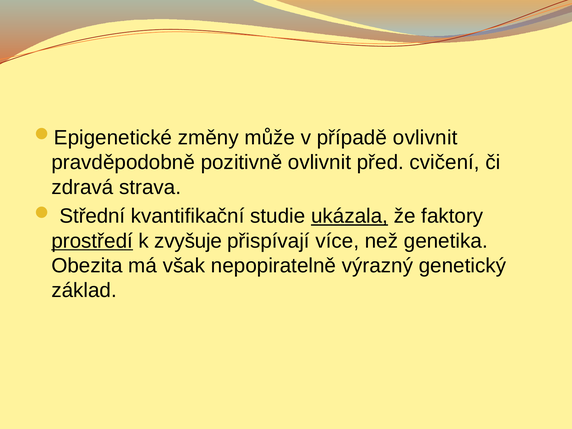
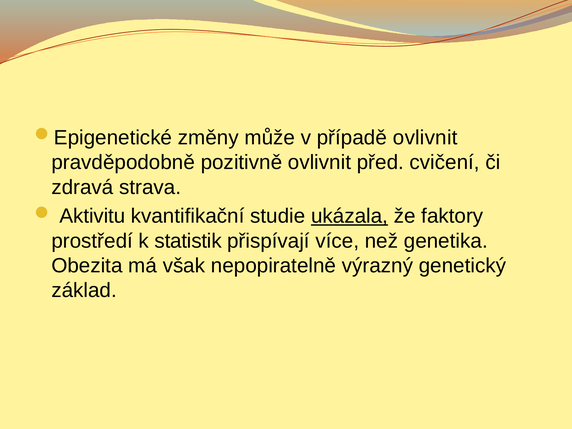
Střední: Střední -> Aktivitu
prostředí underline: present -> none
zvyšuje: zvyšuje -> statistik
